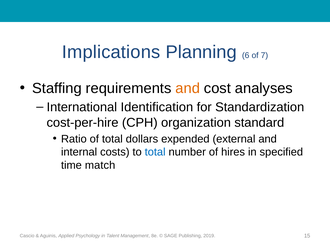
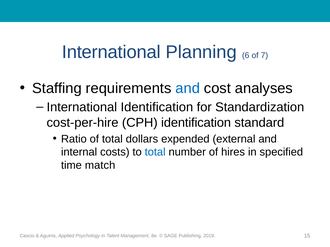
Implications at (111, 52): Implications -> International
and at (188, 88) colour: orange -> blue
CPH organization: organization -> identification
